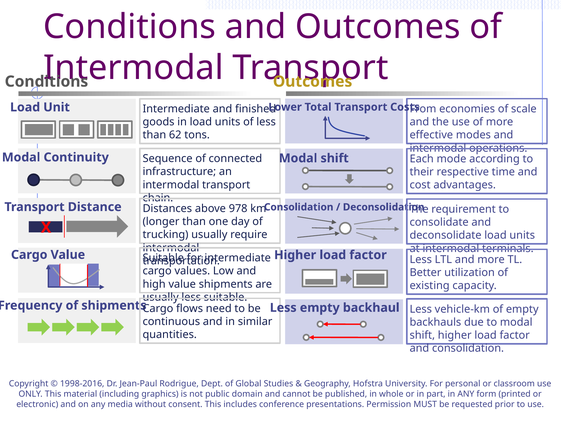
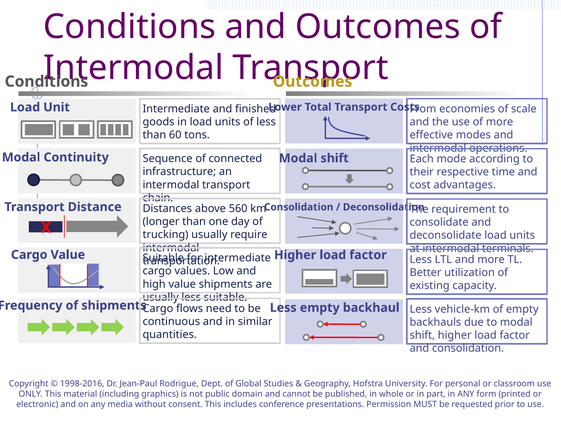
62: 62 -> 60
978: 978 -> 560
